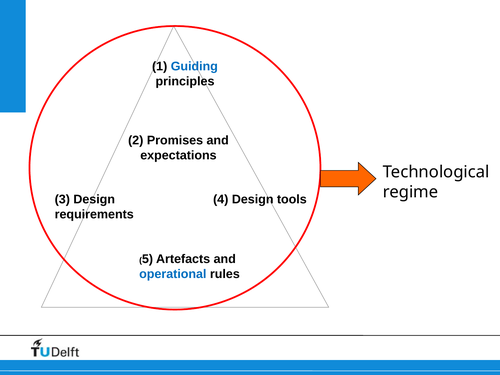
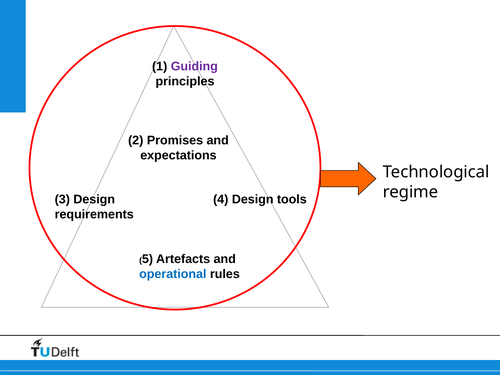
Guiding colour: blue -> purple
